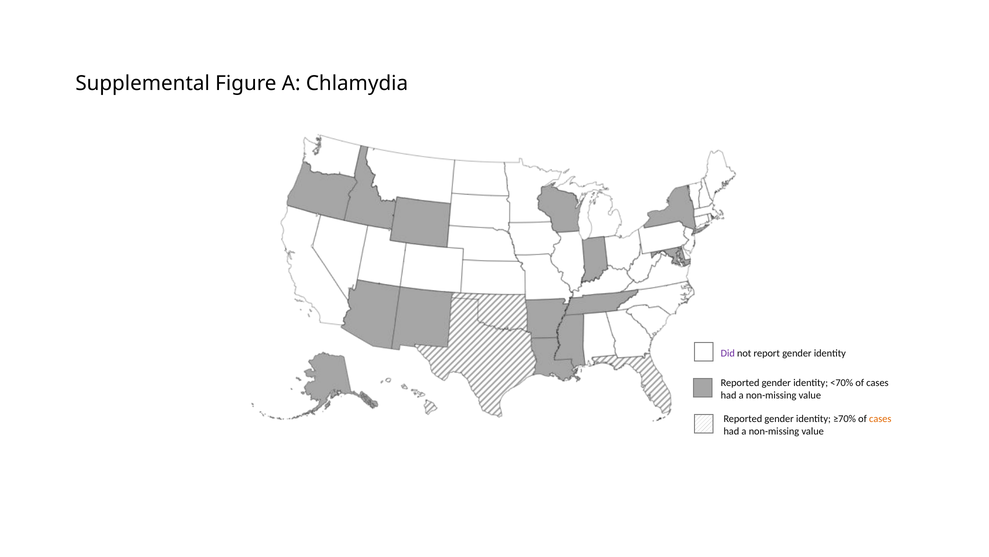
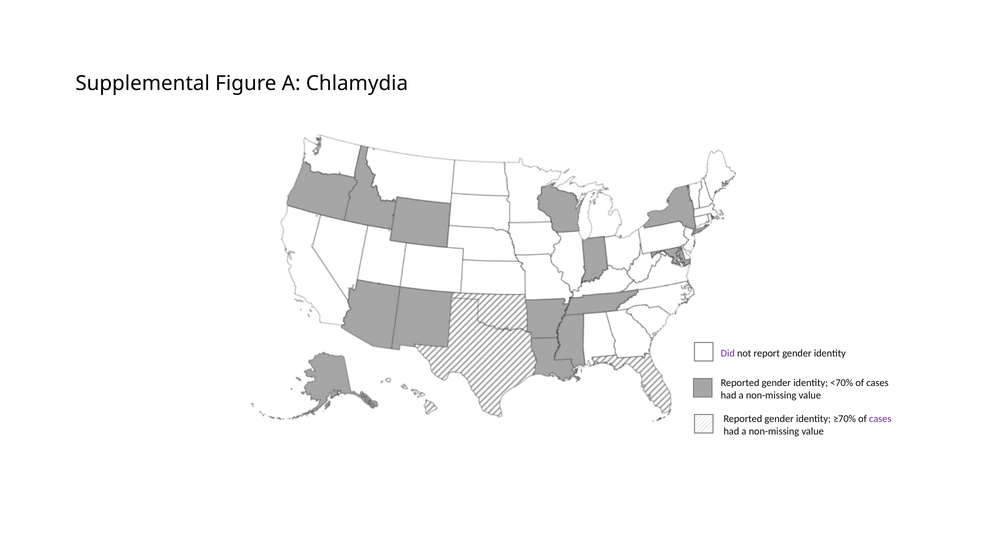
cases at (880, 418) colour: orange -> purple
